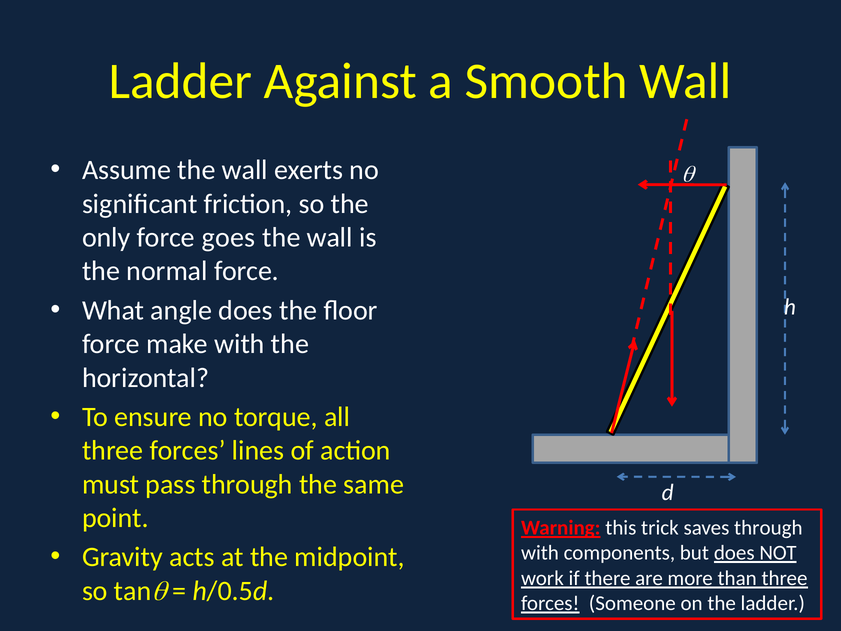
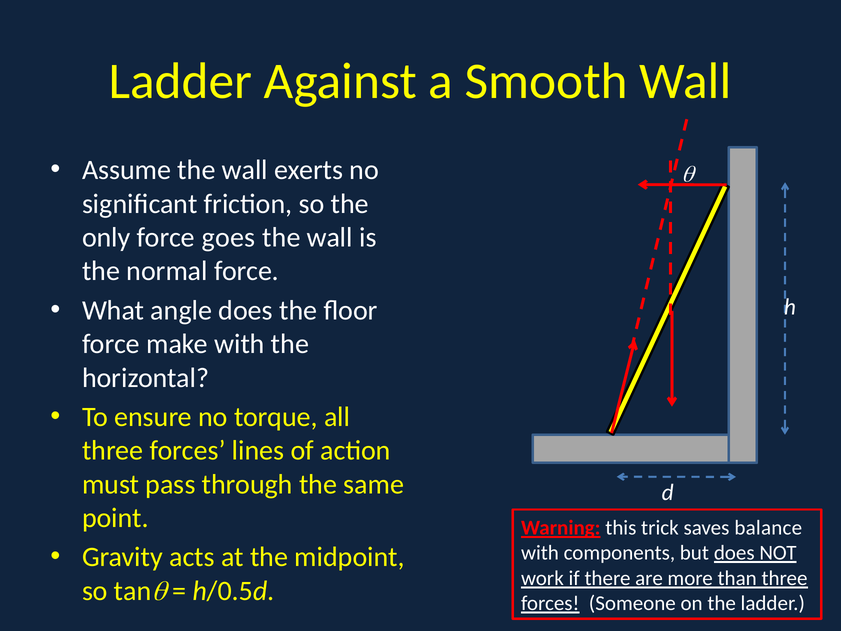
saves through: through -> balance
